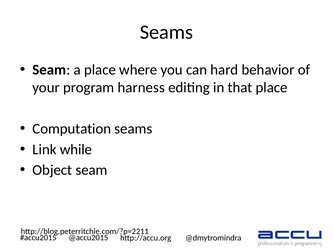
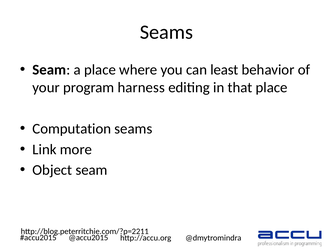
hard: hard -> least
while: while -> more
